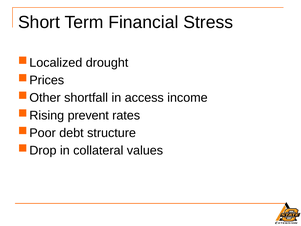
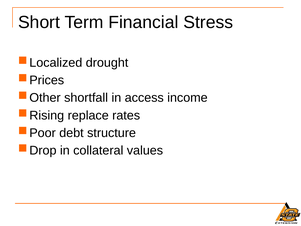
prevent: prevent -> replace
